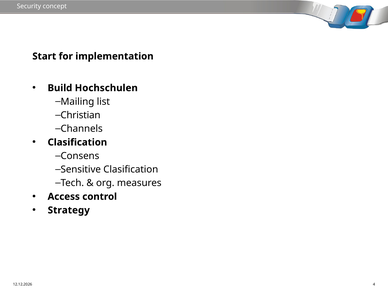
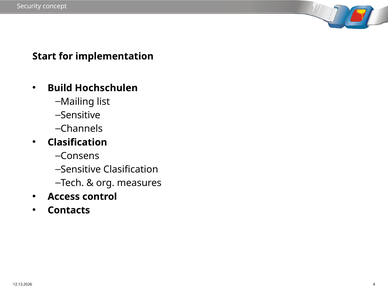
Christian at (80, 115): Christian -> Sensitive
Strategy: Strategy -> Contacts
